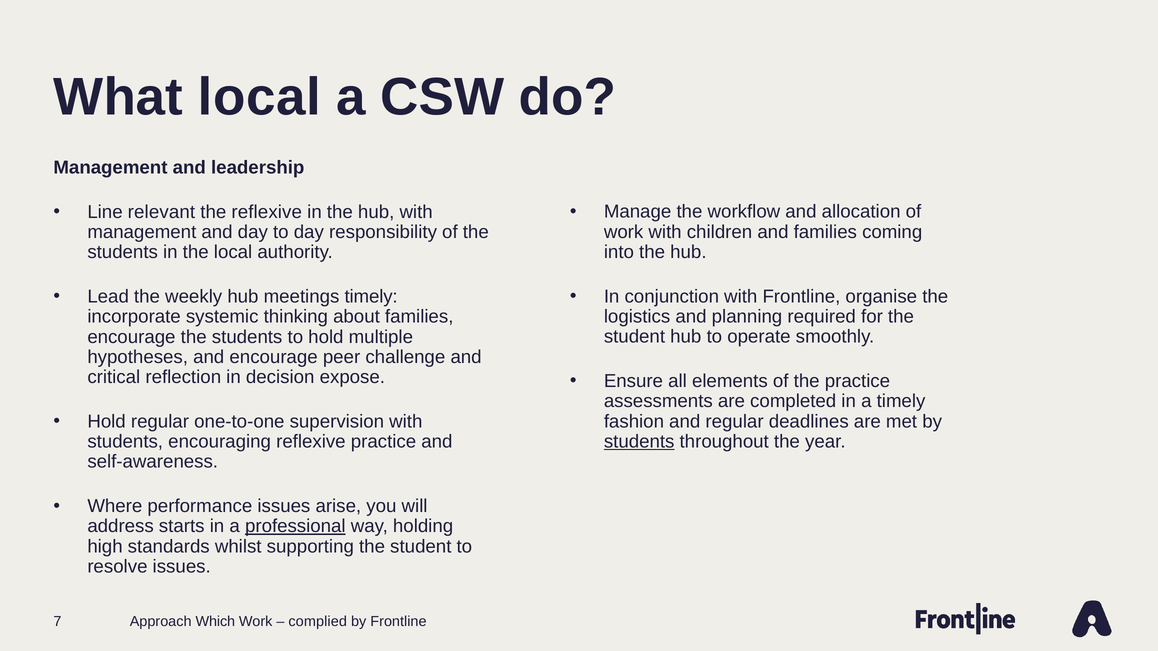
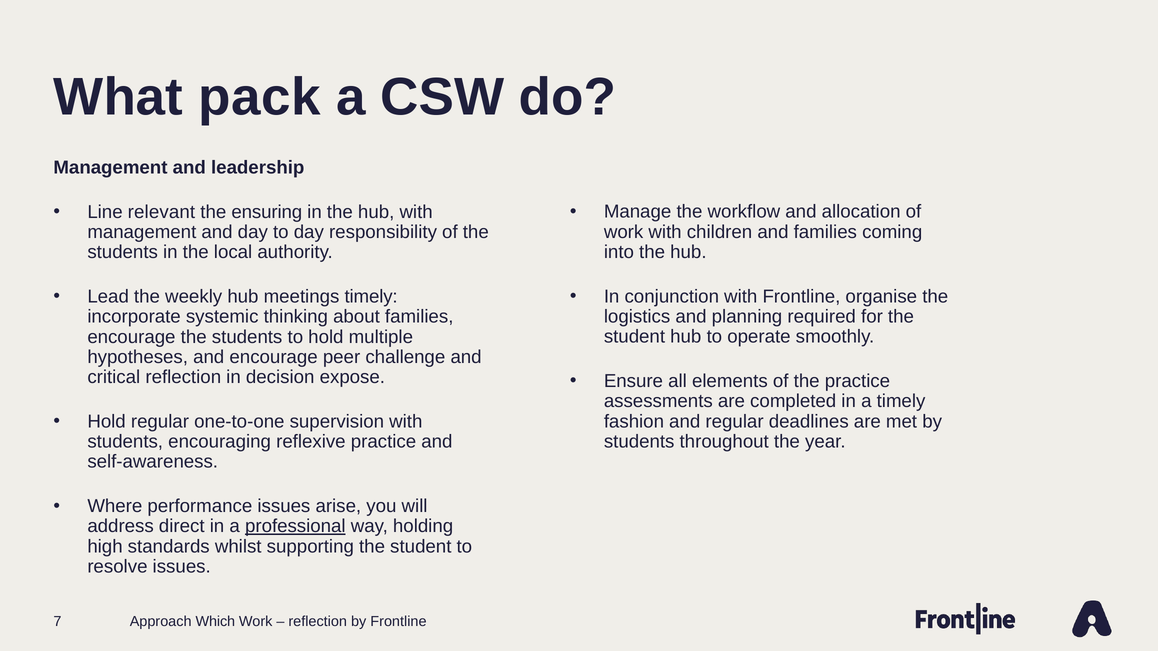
What local: local -> pack
the reflexive: reflexive -> ensuring
students at (639, 442) underline: present -> none
starts: starts -> direct
complied at (318, 622): complied -> reflection
